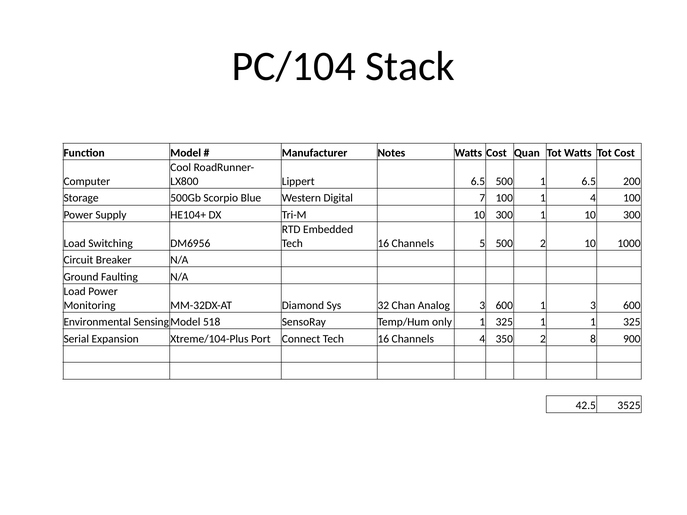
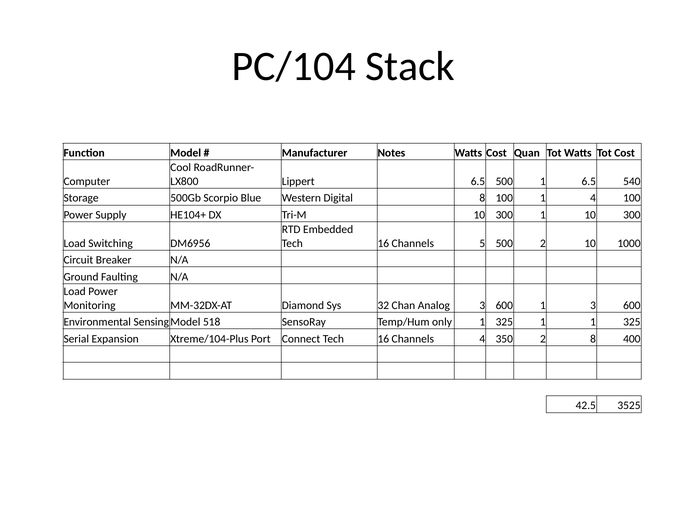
200: 200 -> 540
Digital 7: 7 -> 8
900: 900 -> 400
